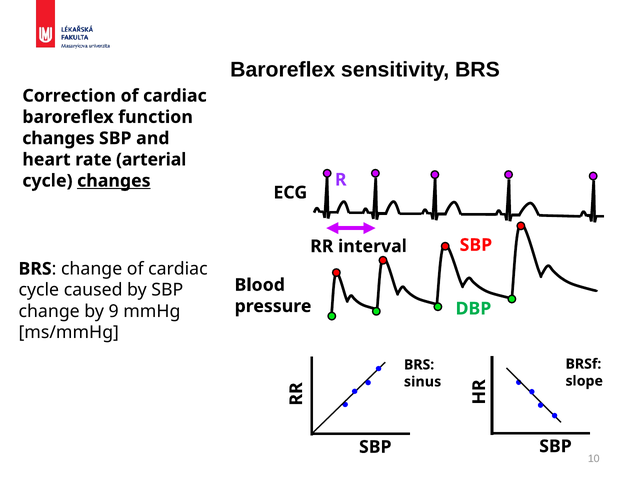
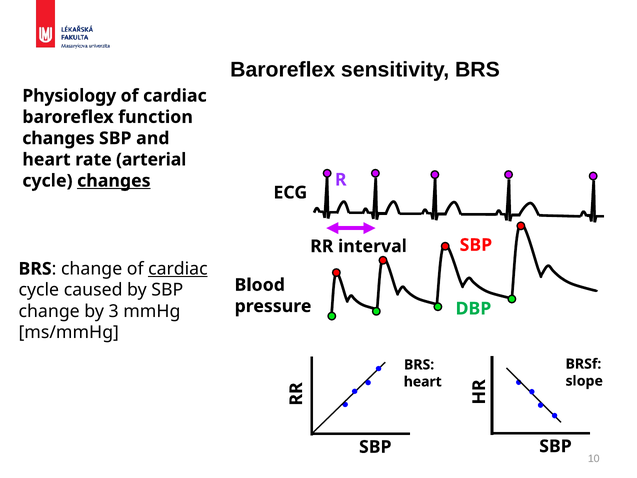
Correction: Correction -> Physiology
cardiac at (178, 269) underline: none -> present
9: 9 -> 3
sinus at (423, 382): sinus -> heart
